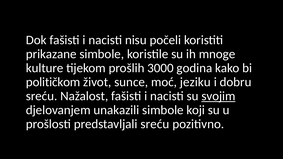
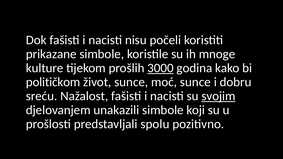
3000 underline: none -> present
moć jeziku: jeziku -> sunce
predstavljali sreću: sreću -> spolu
